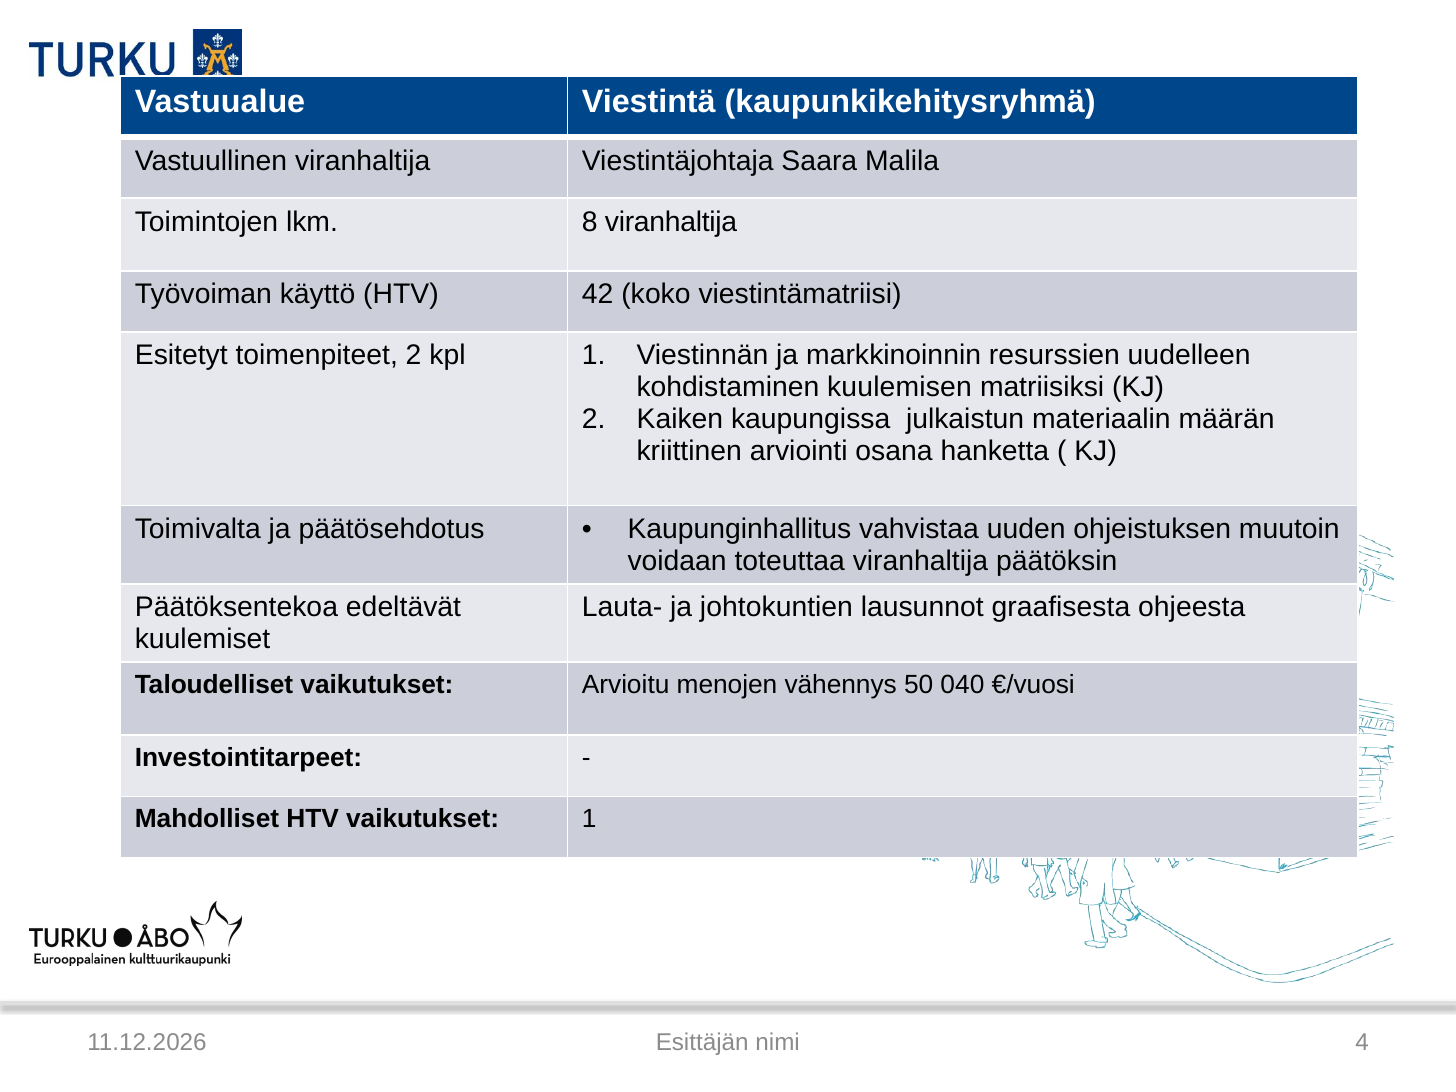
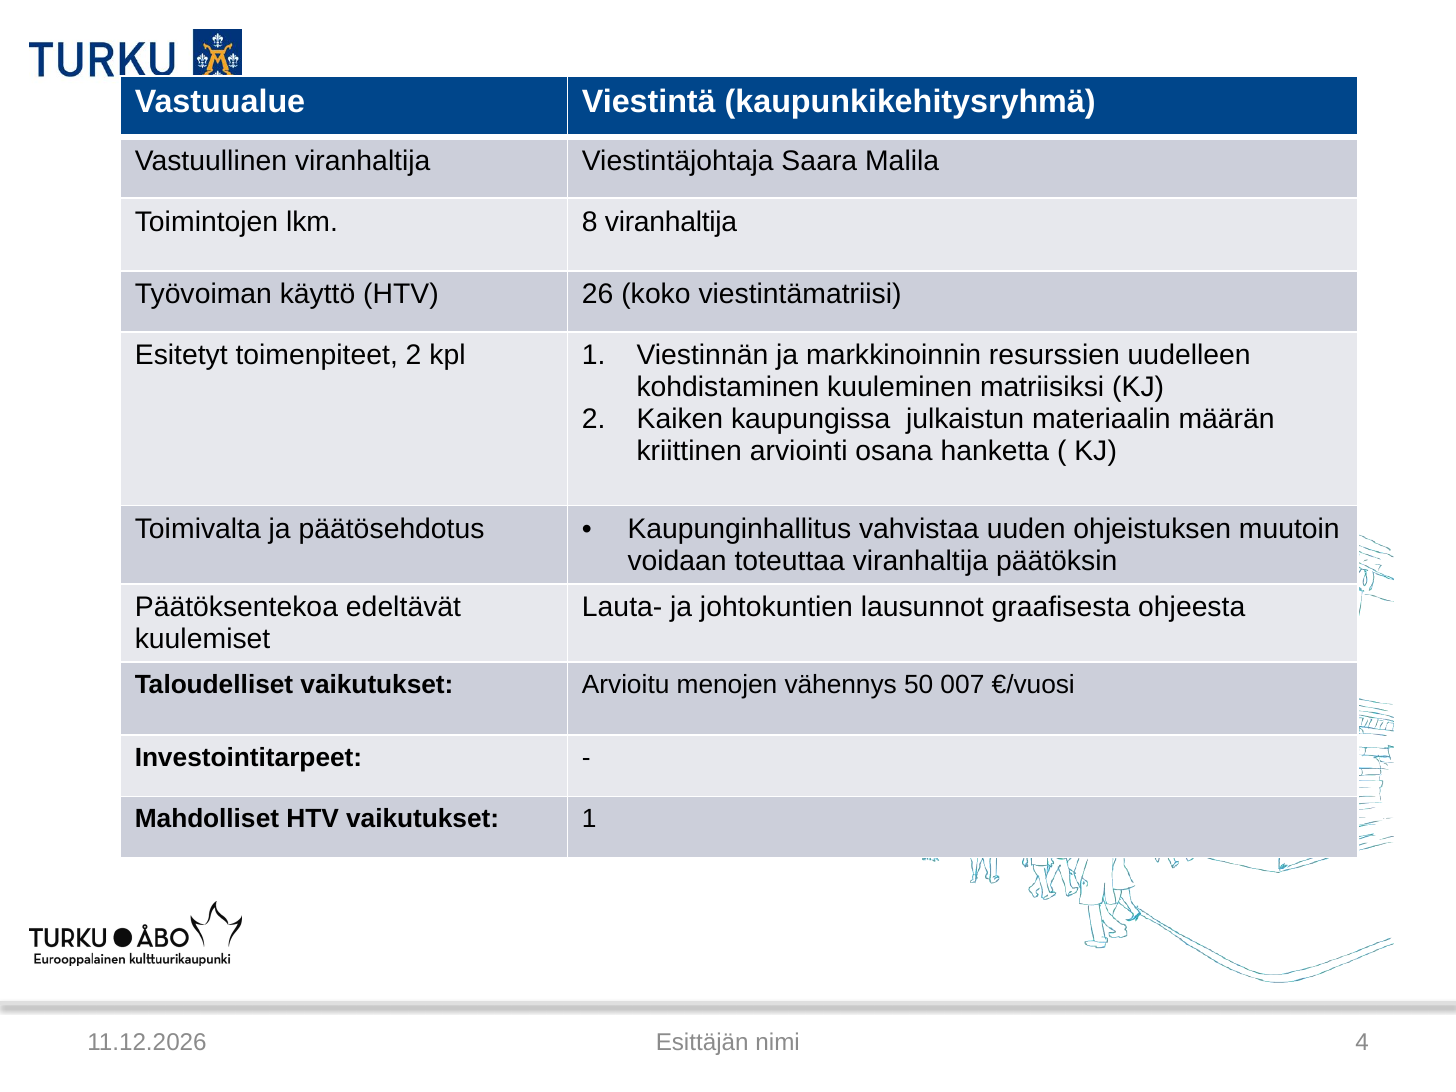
42: 42 -> 26
kuulemisen: kuulemisen -> kuuleminen
040: 040 -> 007
